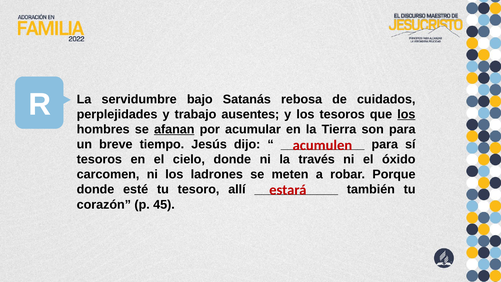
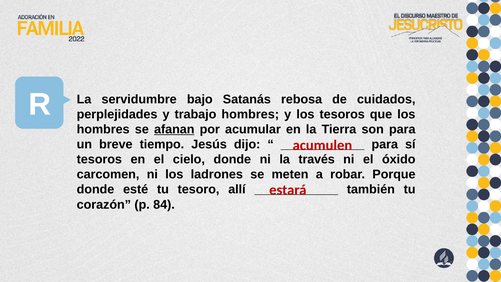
trabajo ausentes: ausentes -> hombres
los at (406, 114) underline: present -> none
45: 45 -> 84
